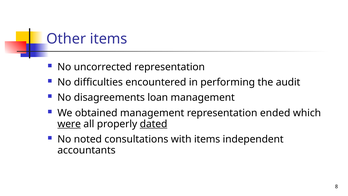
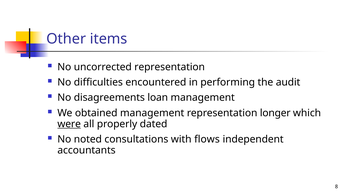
ended: ended -> longer
dated underline: present -> none
with items: items -> flows
